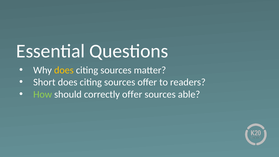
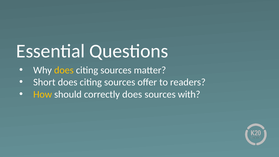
How colour: light green -> yellow
correctly offer: offer -> does
able: able -> with
